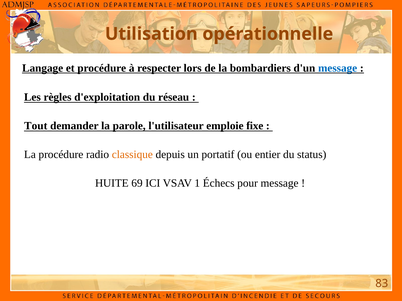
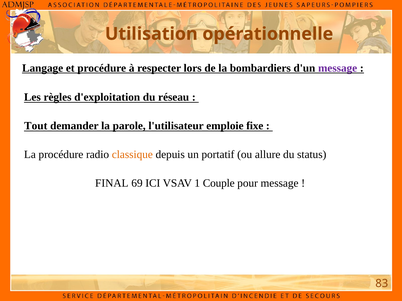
message at (338, 68) colour: blue -> purple
entier: entier -> allure
HUITE: HUITE -> FINAL
Échecs: Échecs -> Couple
